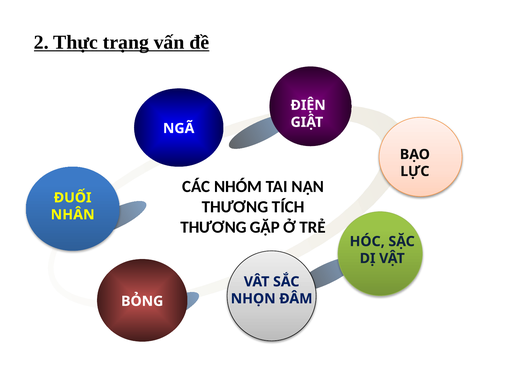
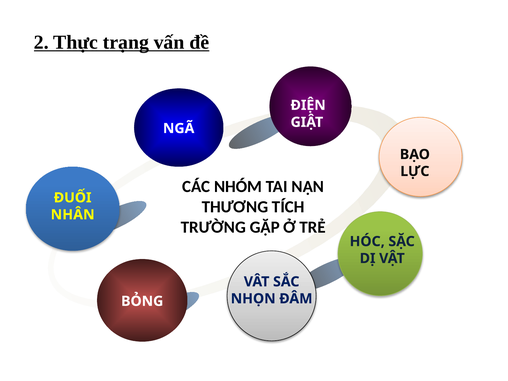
THƯƠNG at (214, 227): THƯƠNG -> TRƯỜNG
